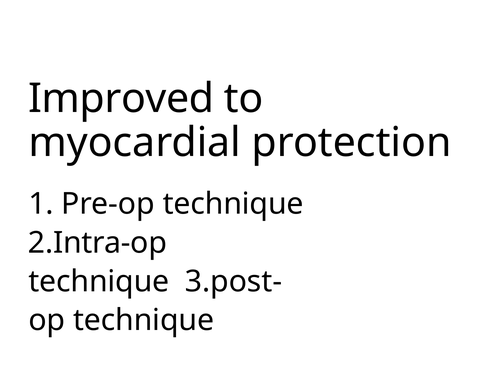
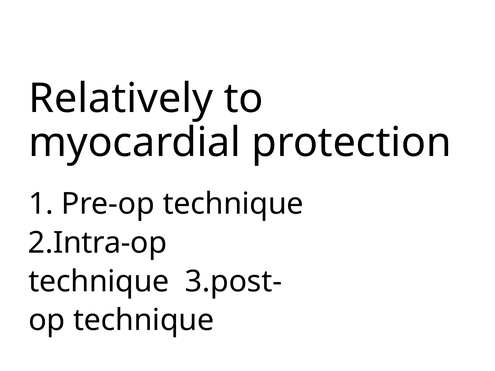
Improved: Improved -> Relatively
